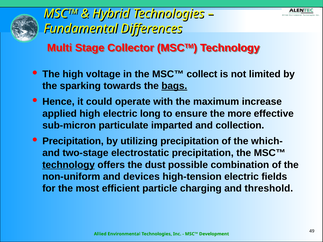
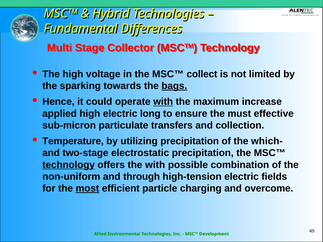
with at (163, 102) underline: none -> present
more: more -> must
imparted: imparted -> transfers
Precipitation at (73, 141): Precipitation -> Temperature
the dust: dust -> with
devices: devices -> through
most underline: none -> present
threshold: threshold -> overcome
